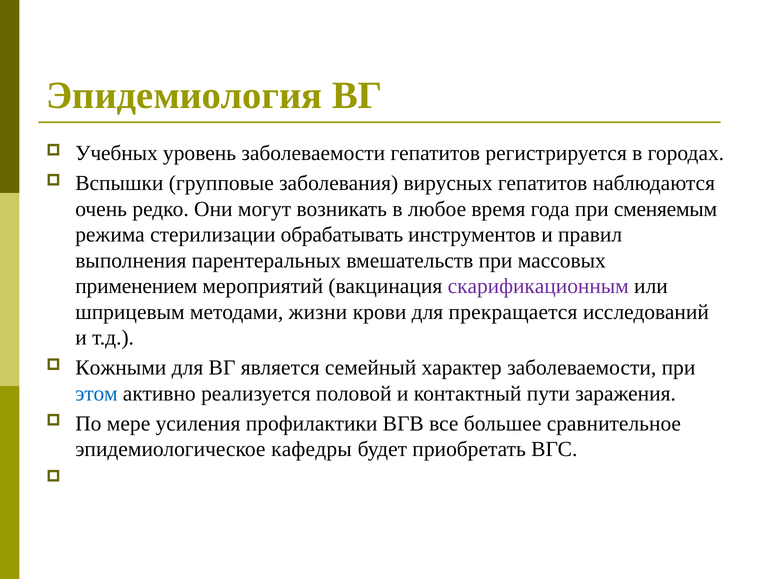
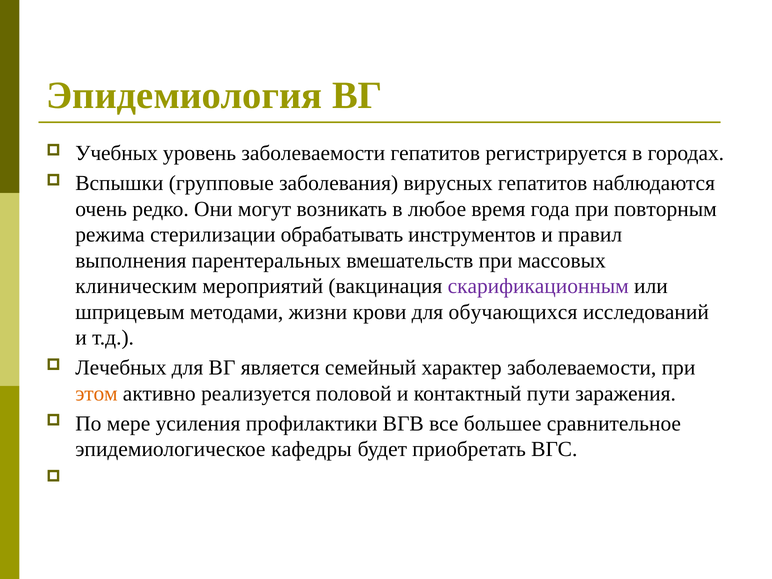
сменяемым: сменяемым -> повторным
применением: применением -> клиническим
прекращается: прекращается -> обучающихся
Кожными: Кожными -> Лечебных
этом colour: blue -> orange
